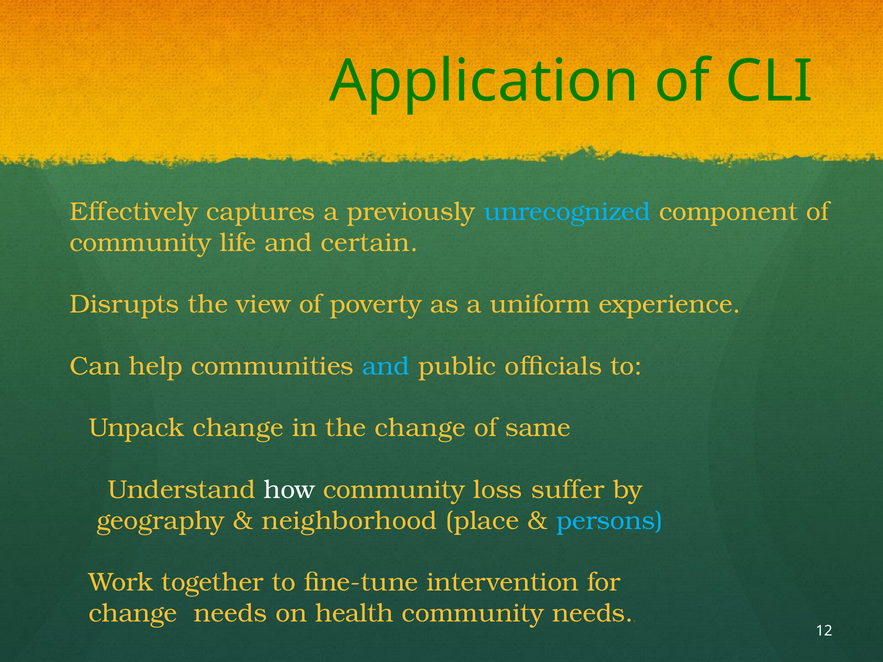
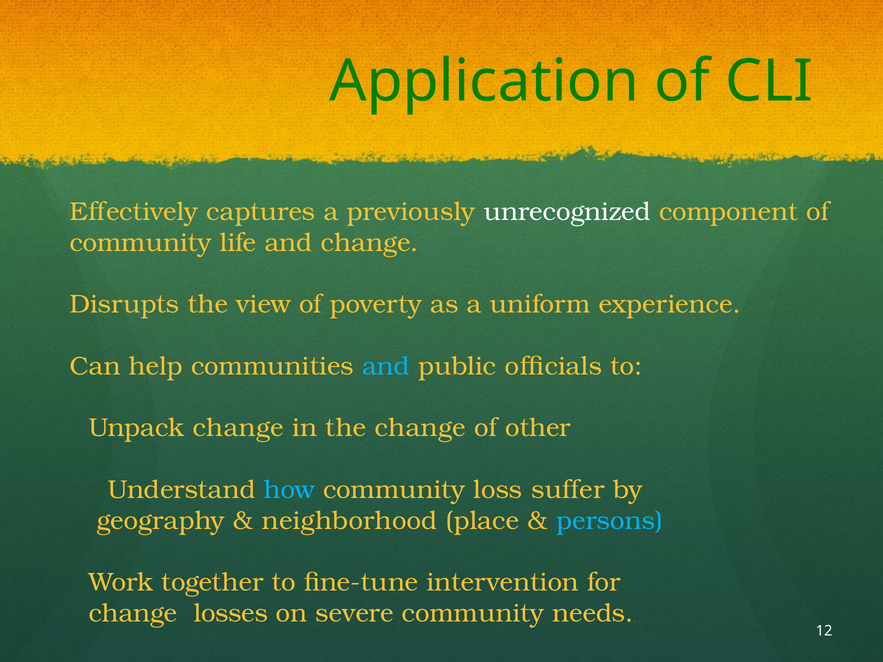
unrecognized colour: light blue -> white
and certain: certain -> change
same: same -> other
how colour: white -> light blue
change needs: needs -> losses
health: health -> severe
